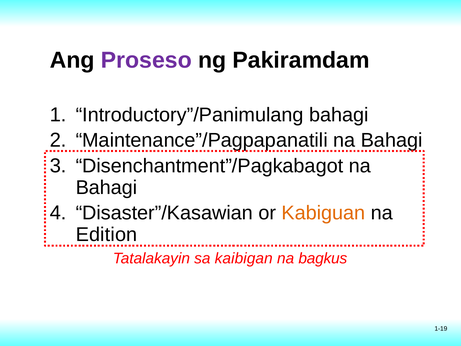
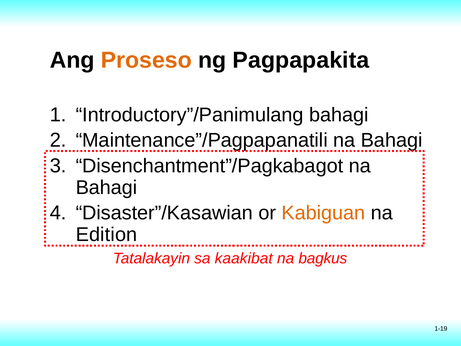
Proseso colour: purple -> orange
Pakiramdam: Pakiramdam -> Pagpapakita
kaibigan: kaibigan -> kaakibat
